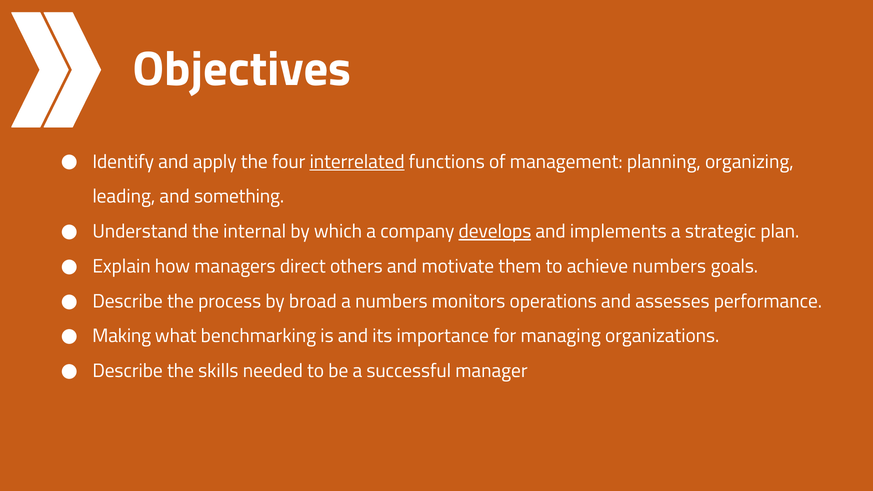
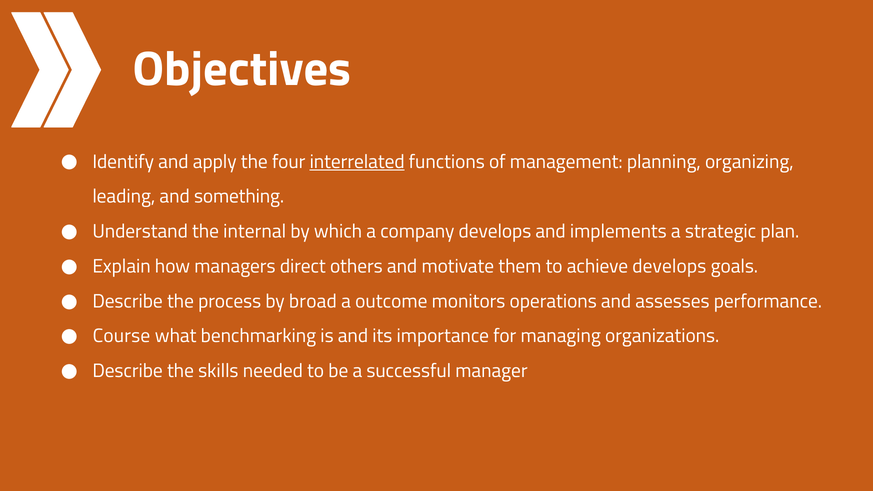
develops at (495, 231) underline: present -> none
achieve numbers: numbers -> develops
a numbers: numbers -> outcome
Making: Making -> Course
